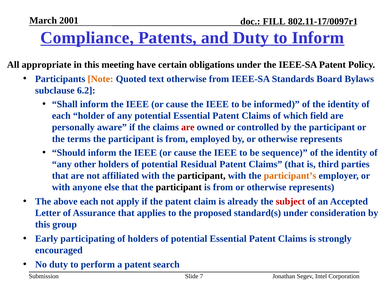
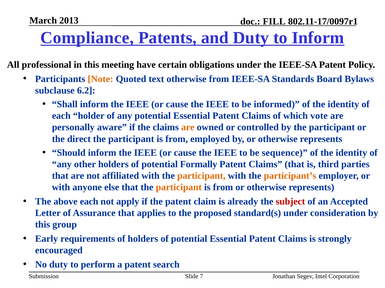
2001: 2001 -> 2013
appropriate: appropriate -> professional
field: field -> vote
are at (188, 128) colour: red -> orange
terms: terms -> direct
Residual: Residual -> Formally
participant at (201, 176) colour: black -> orange
participant at (179, 188) colour: black -> orange
participating: participating -> requirements
